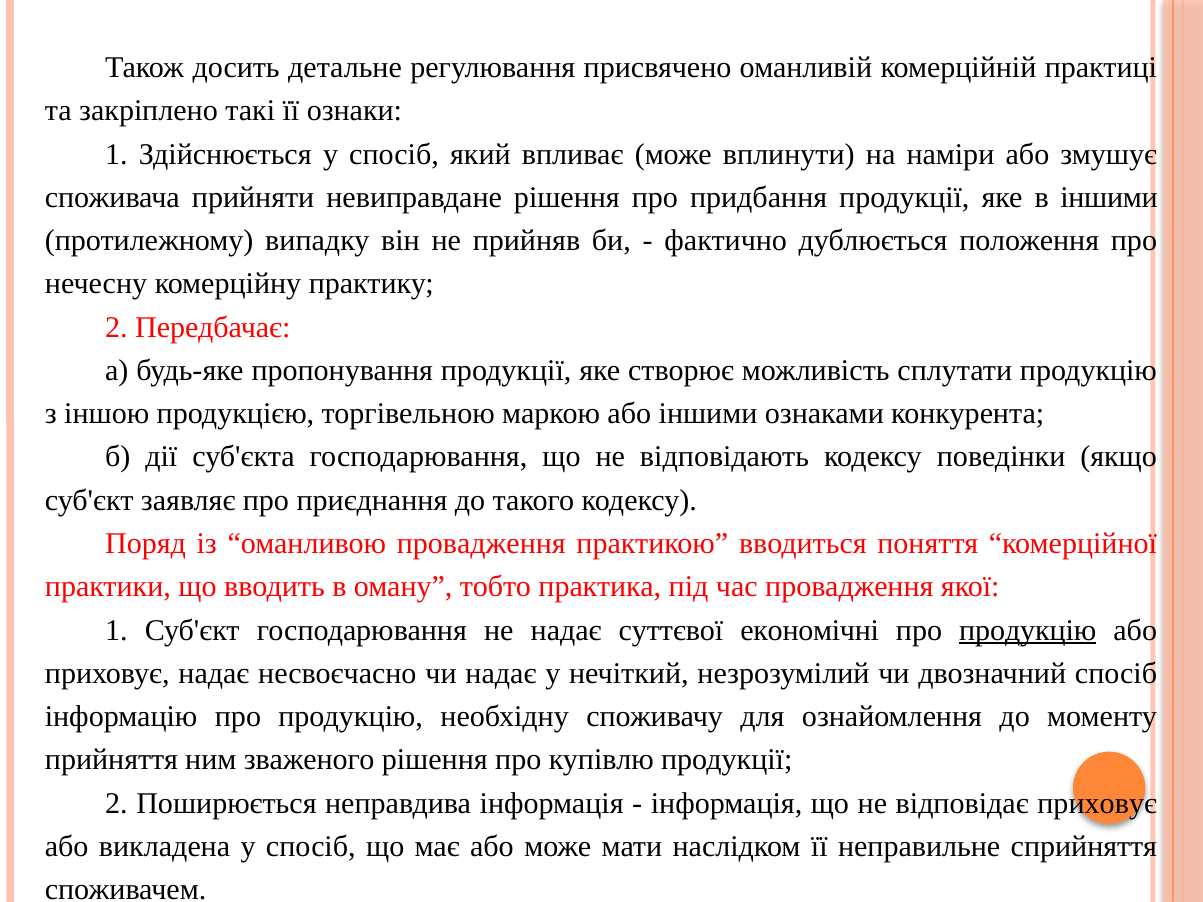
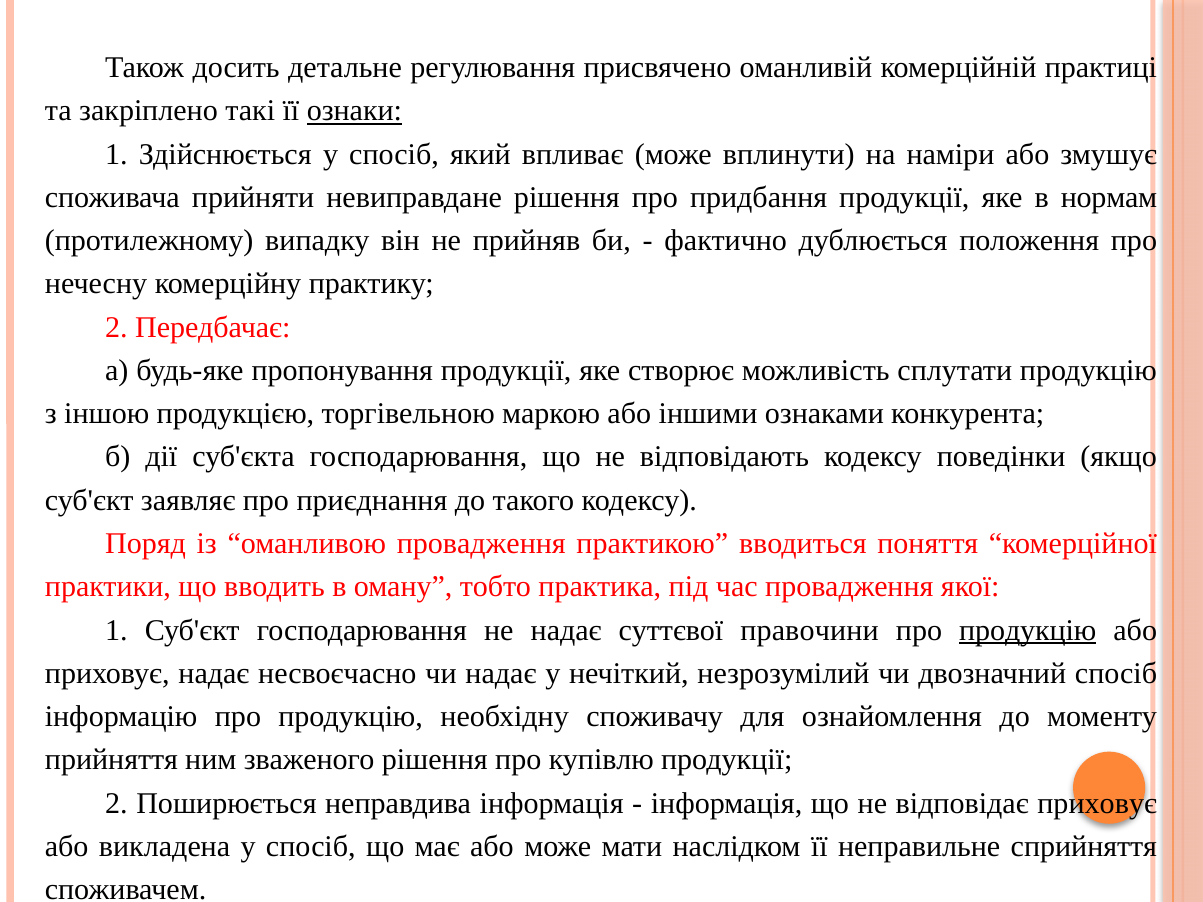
ознаки underline: none -> present
в іншими: іншими -> нормам
економічні: економічні -> правочини
